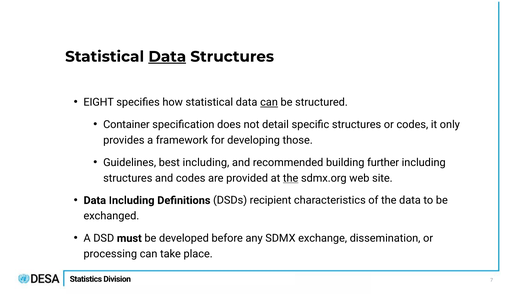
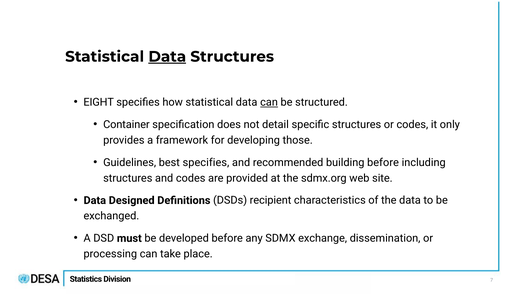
best including: including -> specifies
building further: further -> before
the at (291, 178) underline: present -> none
Data Including: Including -> Designed
